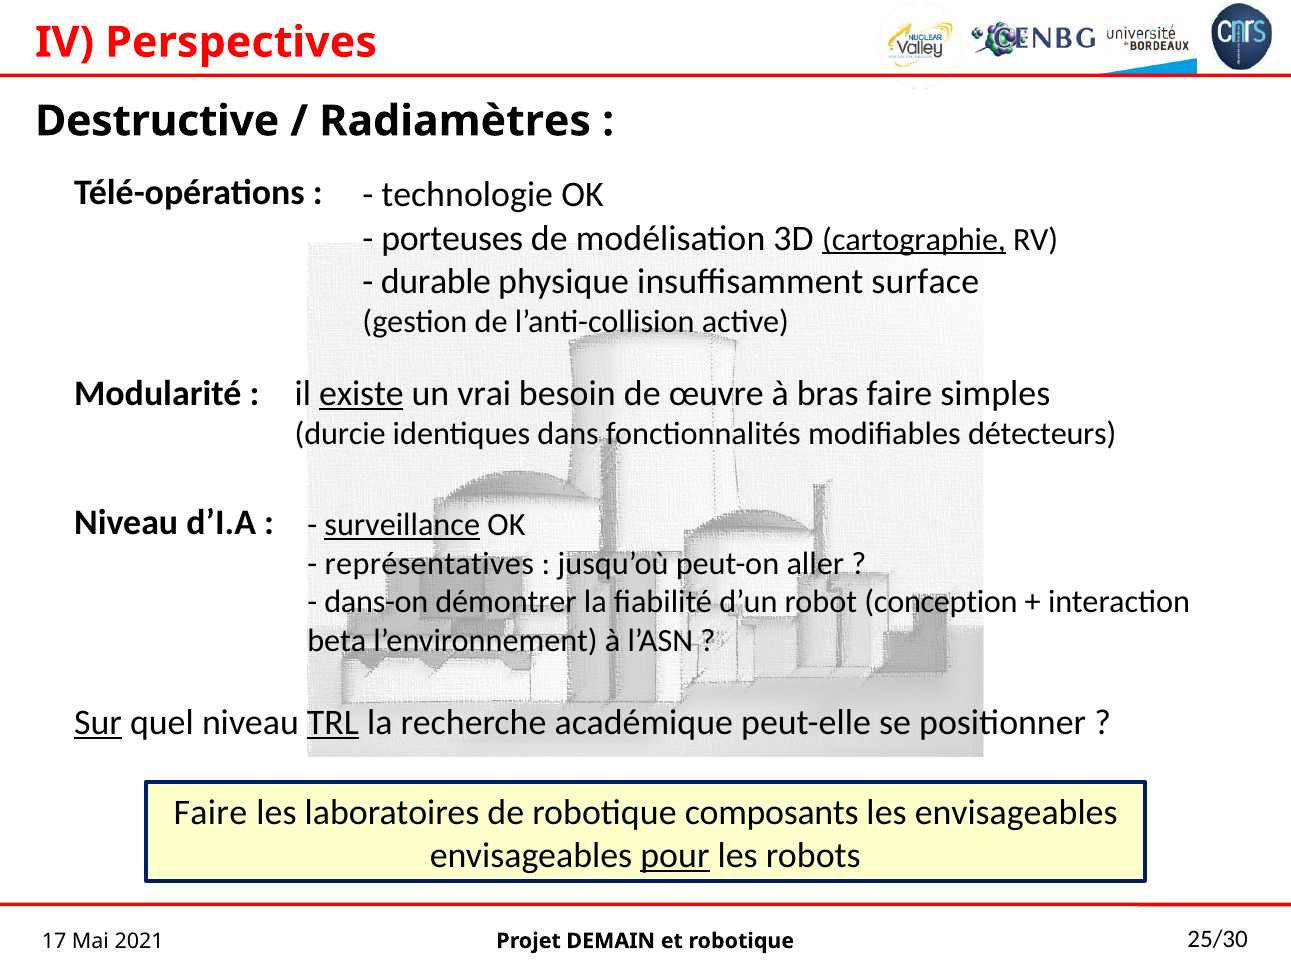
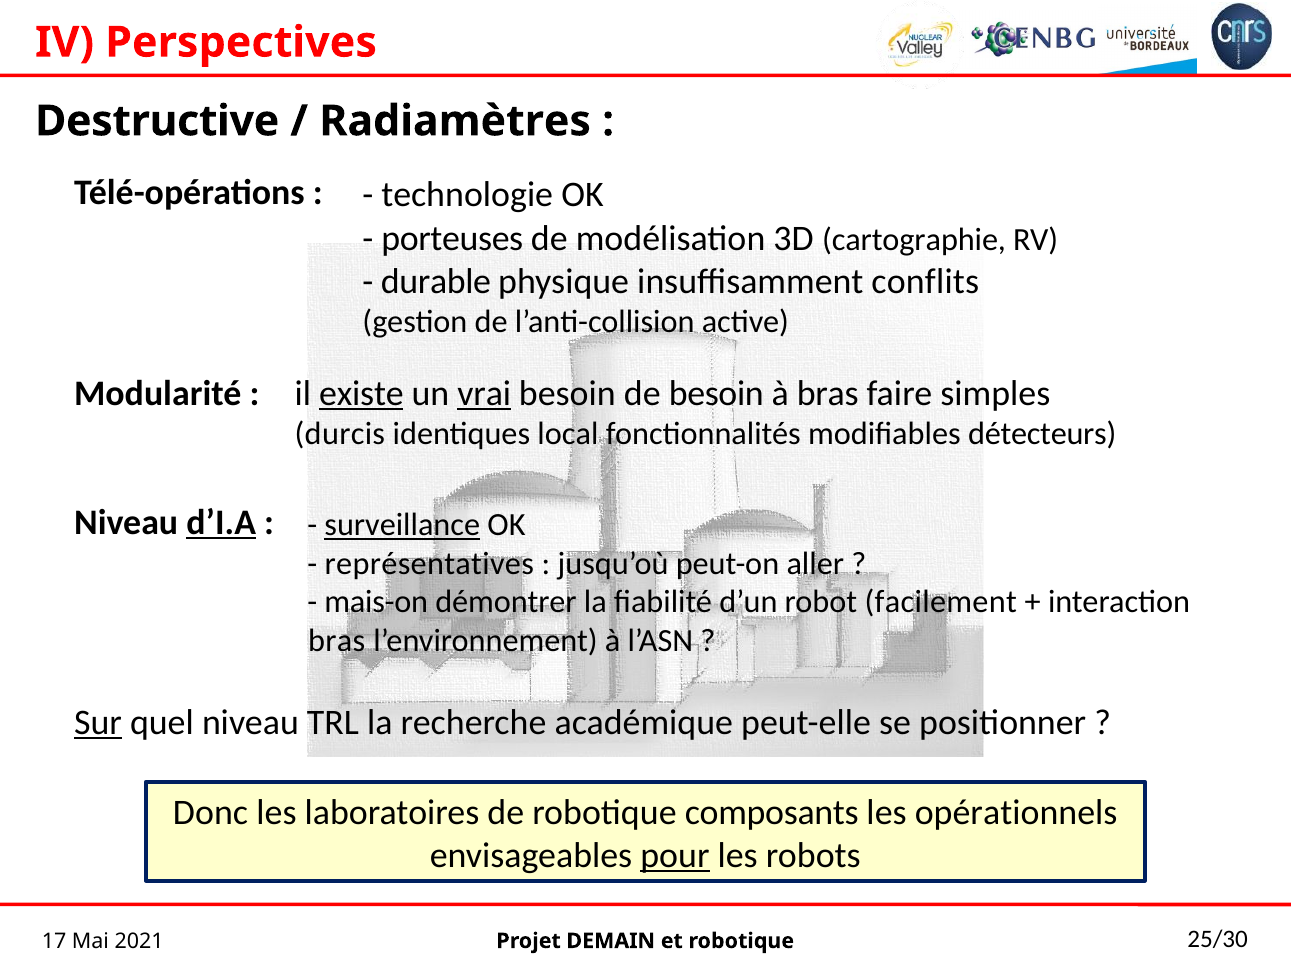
cartographie underline: present -> none
surface: surface -> conflits
vrai underline: none -> present
de œuvre: œuvre -> besoin
durcie: durcie -> durcis
dans: dans -> local
d’I.A underline: none -> present
dans-on: dans-on -> mais-on
conception: conception -> facilement
beta at (337, 640): beta -> bras
TRL underline: present -> none
Faire at (210, 812): Faire -> Donc
les envisageables: envisageables -> opérationnels
